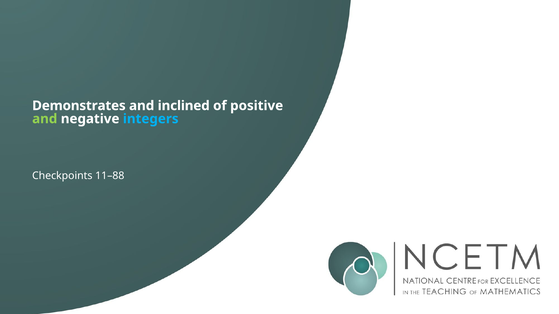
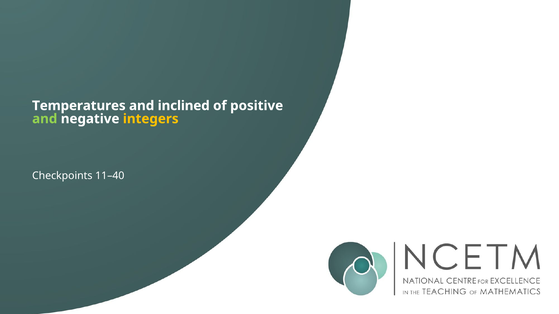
Demonstrates: Demonstrates -> Temperatures
integers colour: light blue -> yellow
11–88: 11–88 -> 11–40
